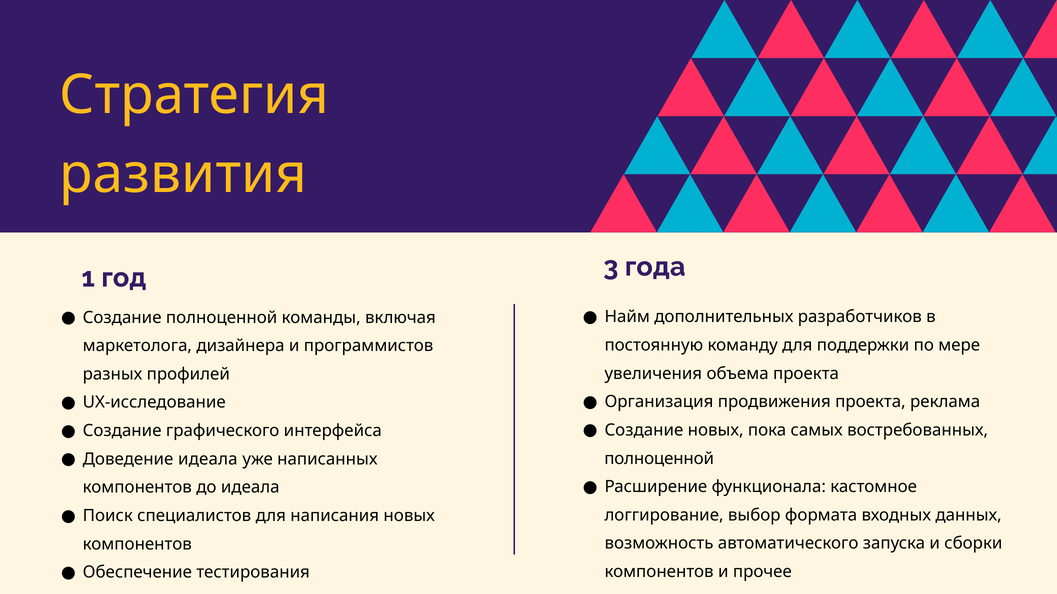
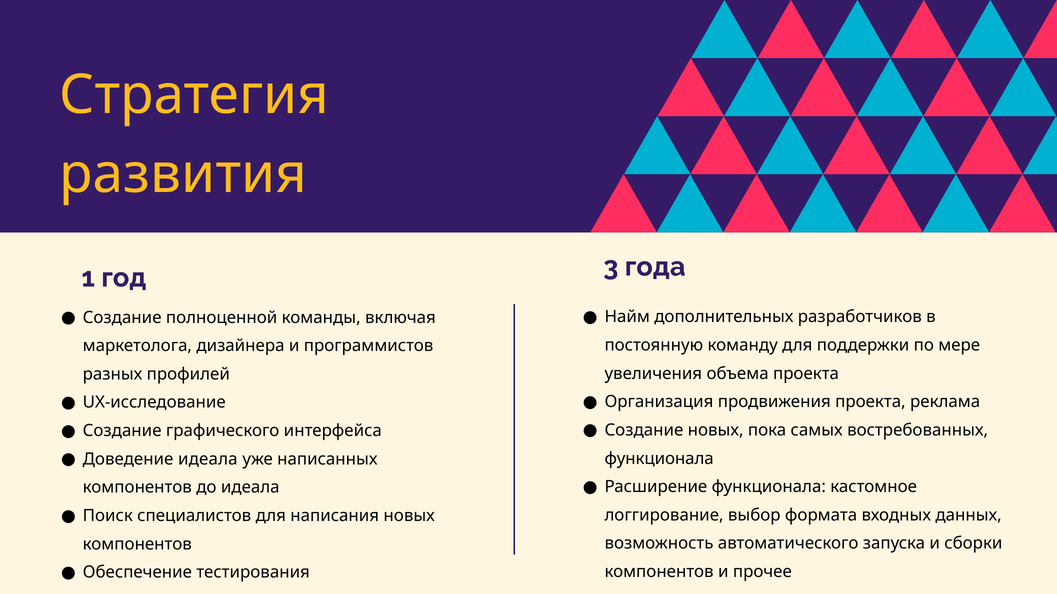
полноценной at (659, 459): полноценной -> функционала
